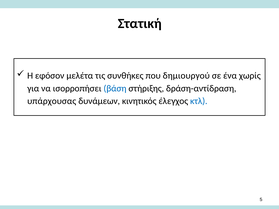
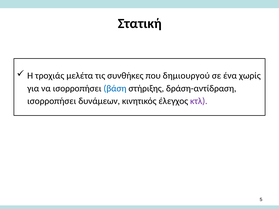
εφόσον: εφόσον -> τροχιάς
υπάρχουσας at (52, 101): υπάρχουσας -> ισορροπήσει
κτλ colour: blue -> purple
